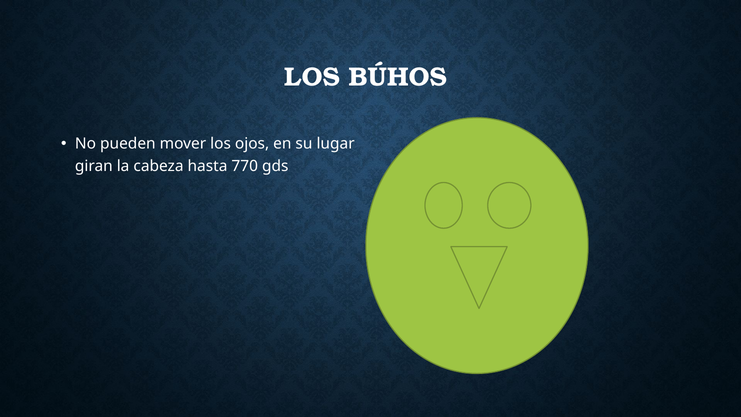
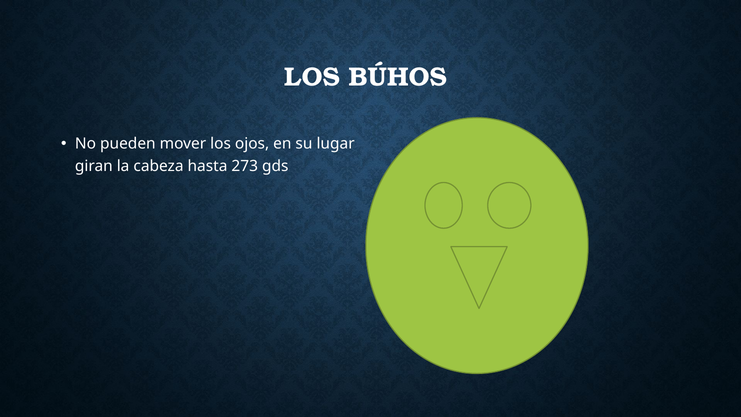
770: 770 -> 273
